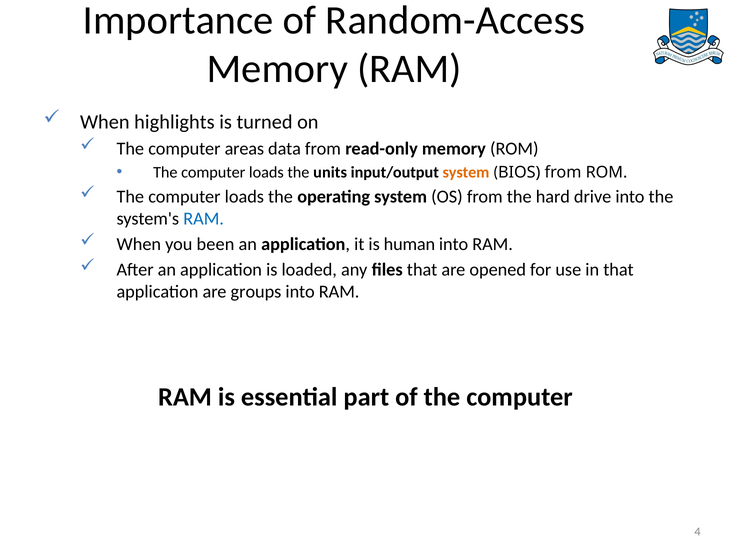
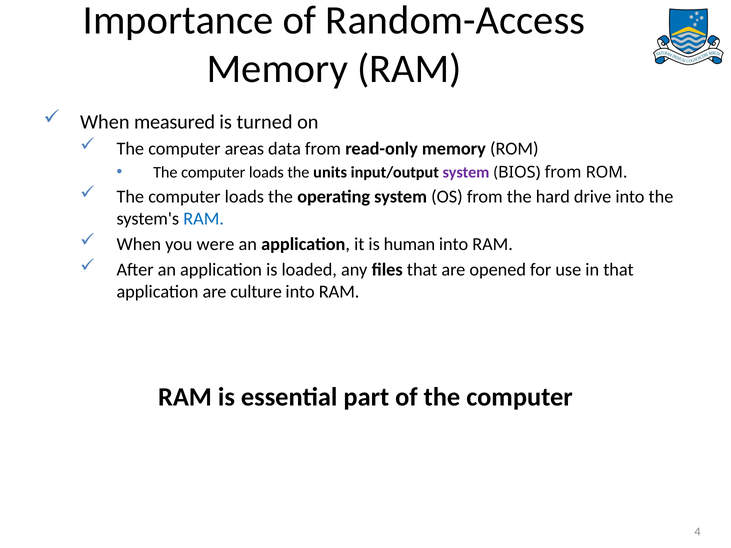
highlights: highlights -> measured
system at (466, 172) colour: orange -> purple
been: been -> were
groups: groups -> culture
